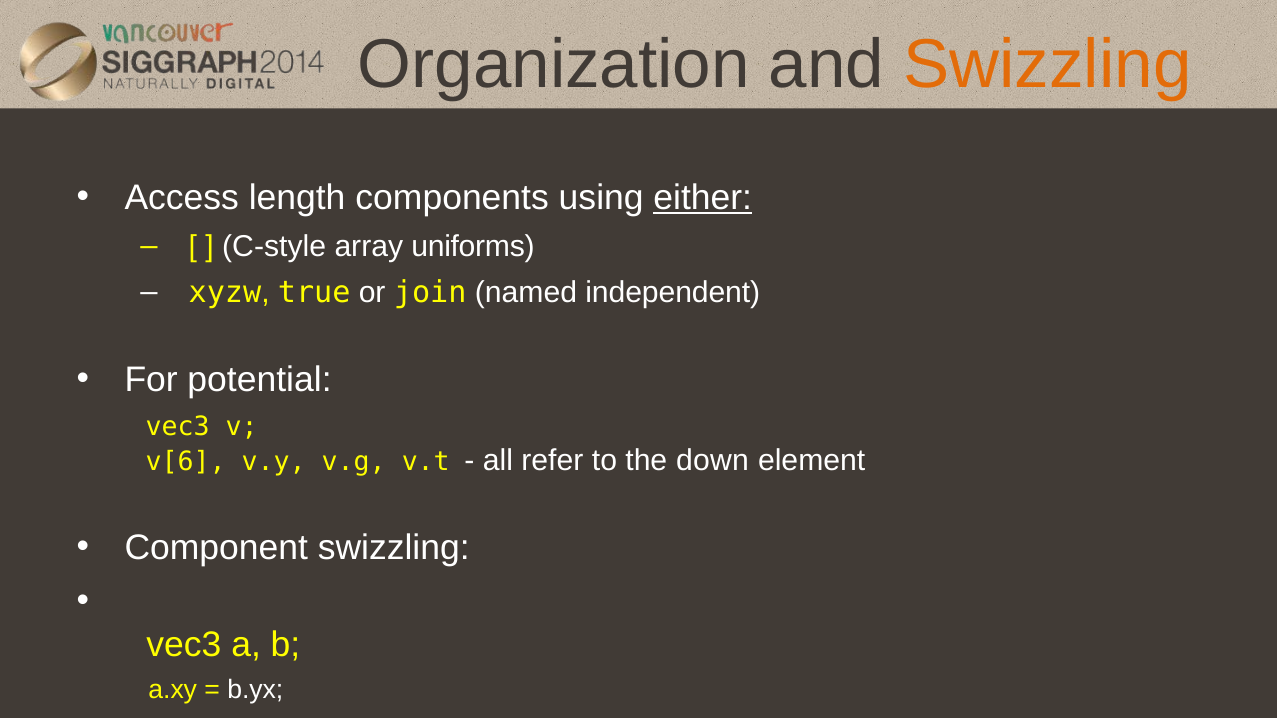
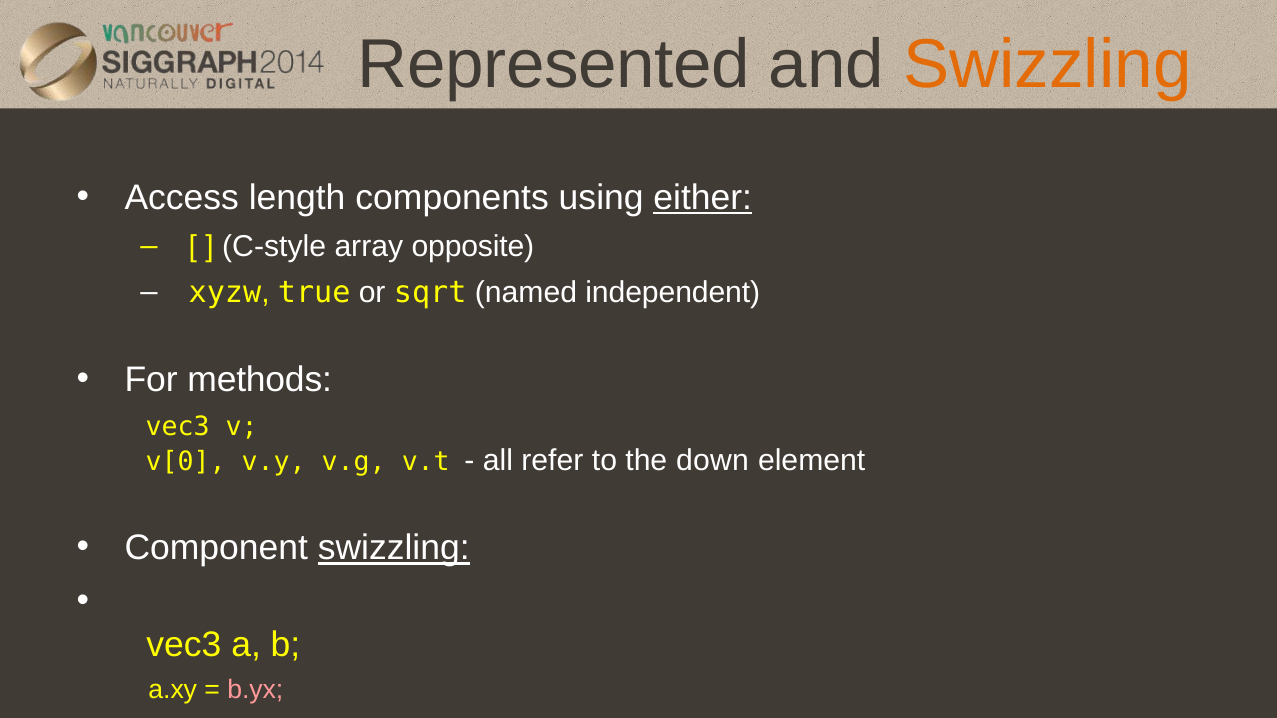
Organization: Organization -> Represented
uniforms: uniforms -> opposite
join: join -> sqrt
potential: potential -> methods
v[6: v[6 -> v[0
swizzling at (394, 548) underline: none -> present
b.yx colour: white -> pink
